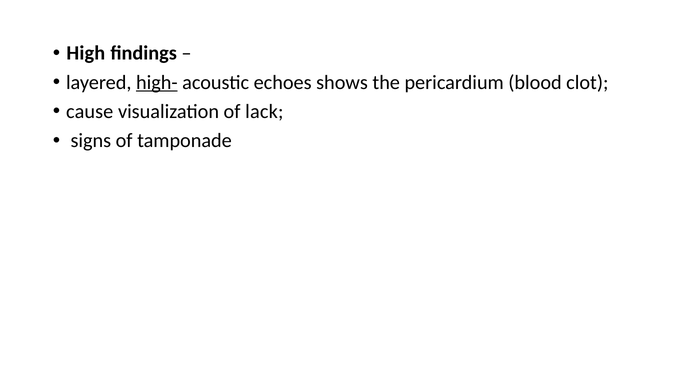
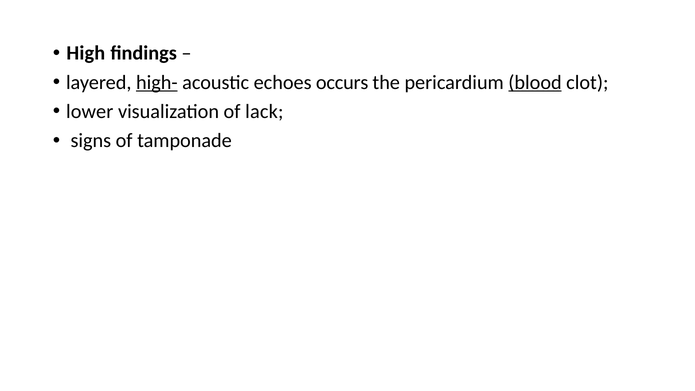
shows: shows -> occurs
blood underline: none -> present
cause: cause -> lower
